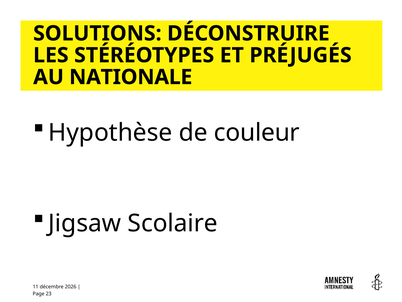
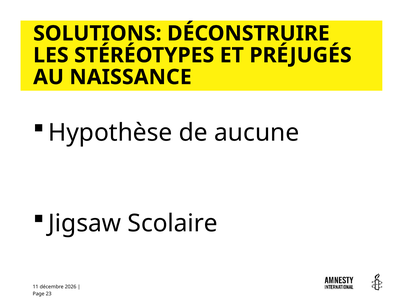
NATIONALE: NATIONALE -> NAISSANCE
couleur: couleur -> aucune
